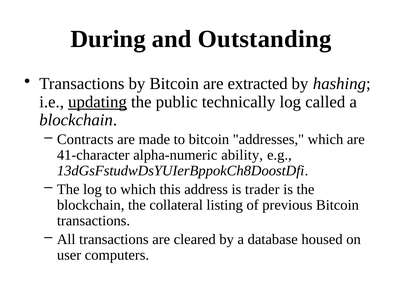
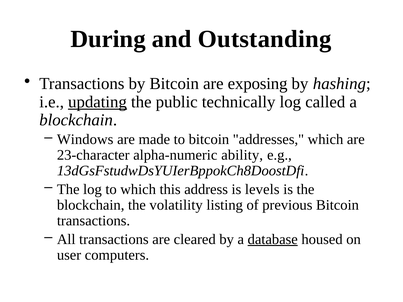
extracted: extracted -> exposing
Contracts: Contracts -> Windows
41-character: 41-character -> 23-character
trader: trader -> levels
collateral: collateral -> volatility
database underline: none -> present
